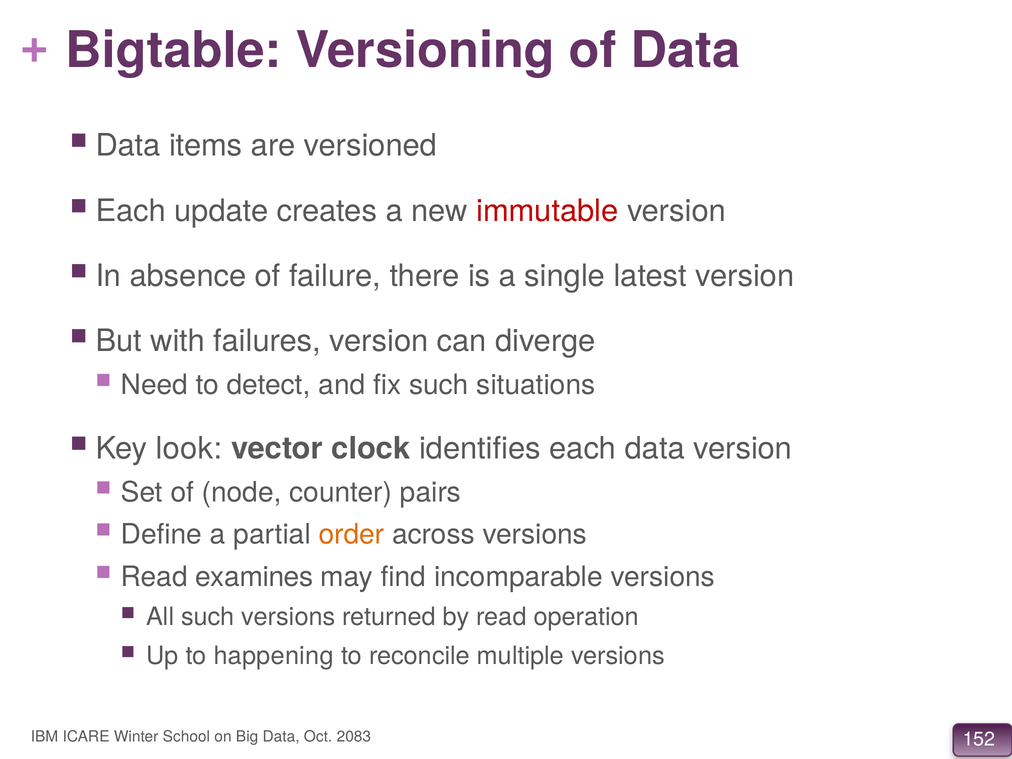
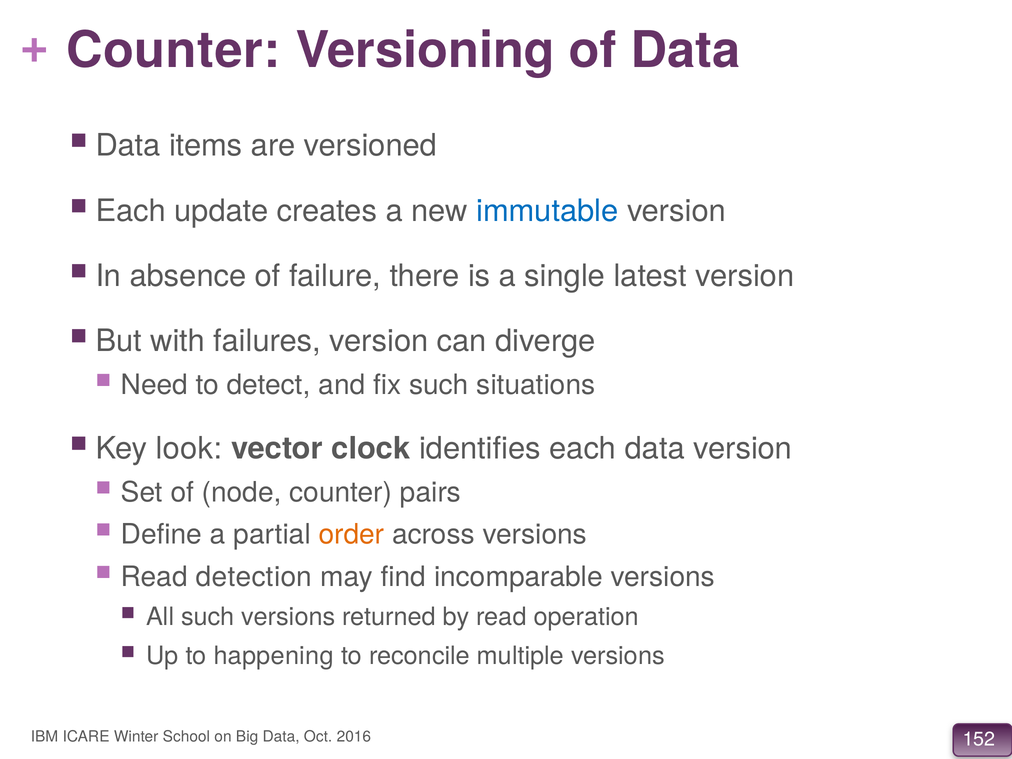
Bigtable at (173, 51): Bigtable -> Counter
immutable colour: red -> blue
examines: examines -> detection
2083: 2083 -> 2016
